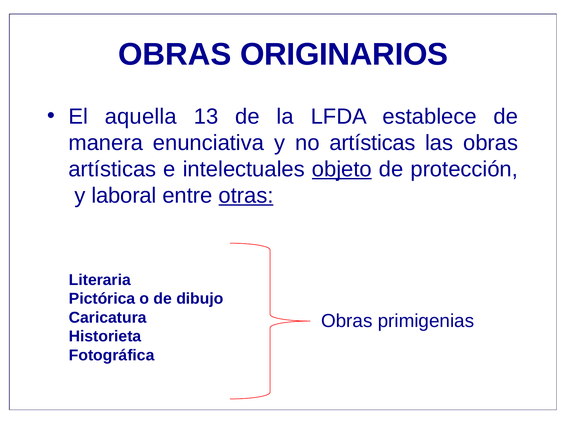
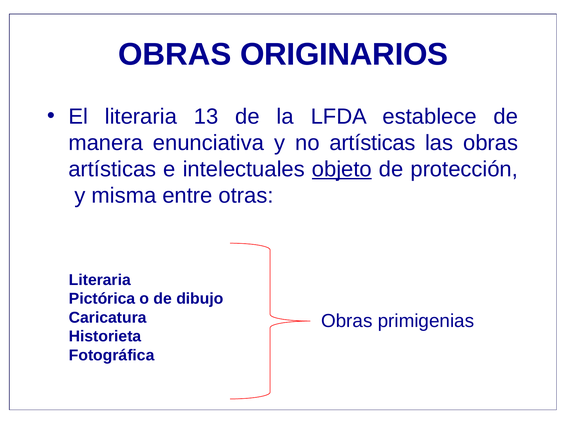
El aquella: aquella -> literaria
laboral: laboral -> misma
otras underline: present -> none
